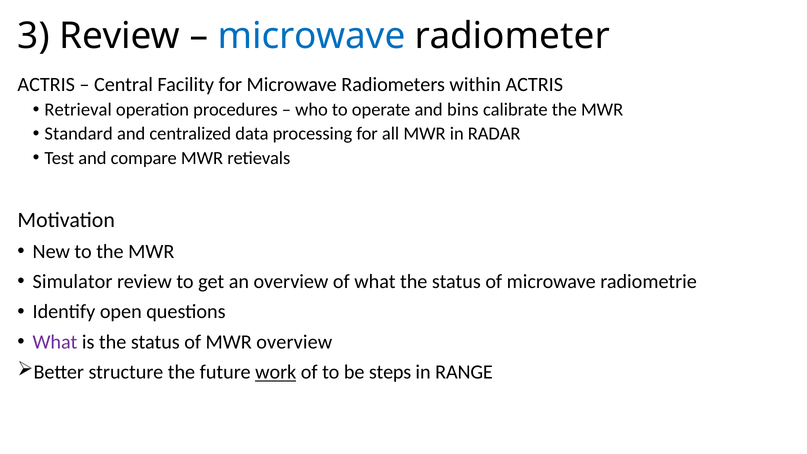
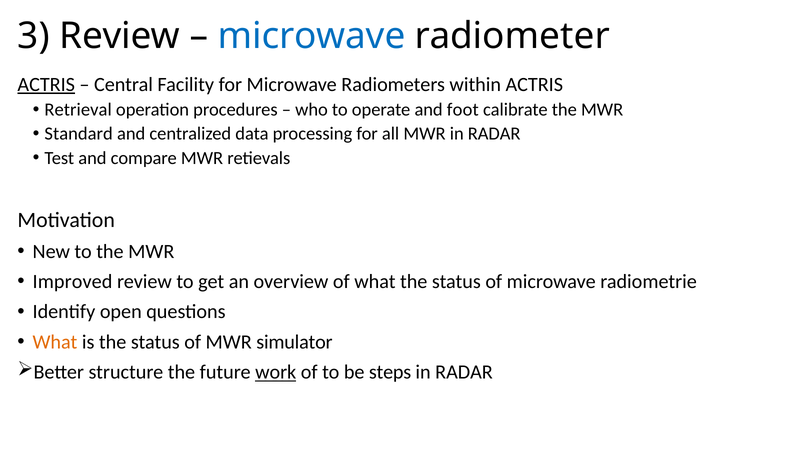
ACTRIS at (46, 85) underline: none -> present
bins: bins -> foot
Simulator: Simulator -> Improved
What at (55, 342) colour: purple -> orange
MWR overview: overview -> simulator
RANGE at (464, 372): RANGE -> RADAR
